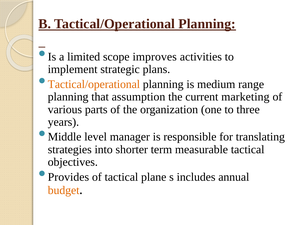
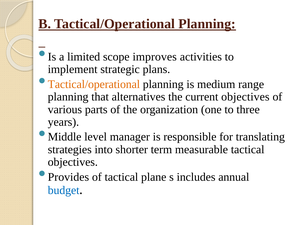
assumption: assumption -> alternatives
current marketing: marketing -> objectives
budget colour: orange -> blue
